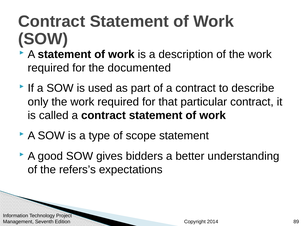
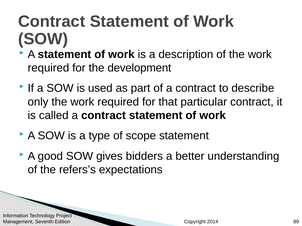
documented: documented -> development
